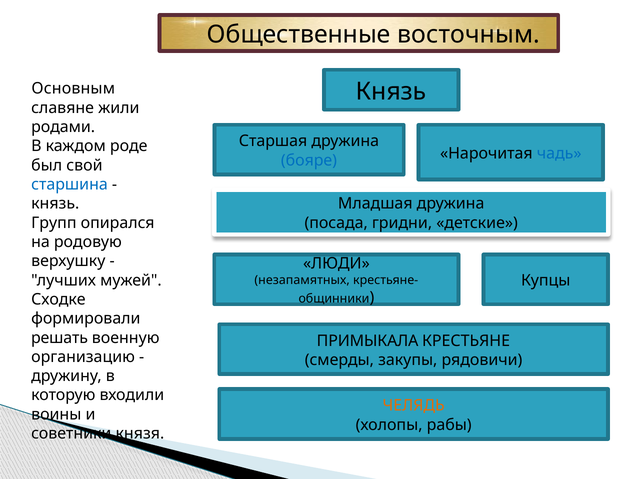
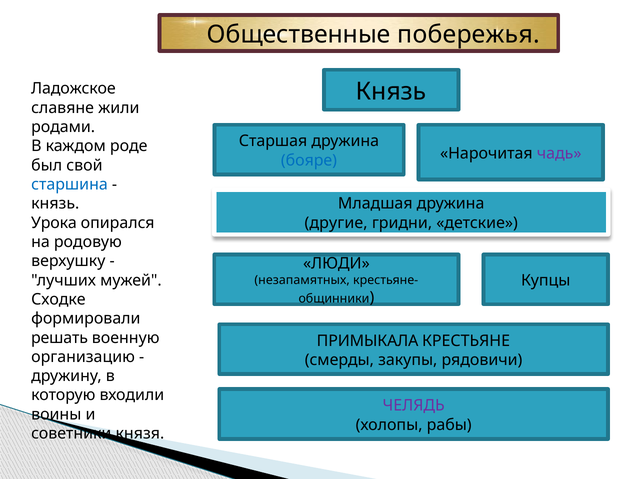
восточным: восточным -> побережья
Основным: Основным -> Ладожское
чадь colour: blue -> purple
Групп: Групп -> Урока
посада: посада -> другие
ЧЕЛЯДЬ colour: orange -> purple
